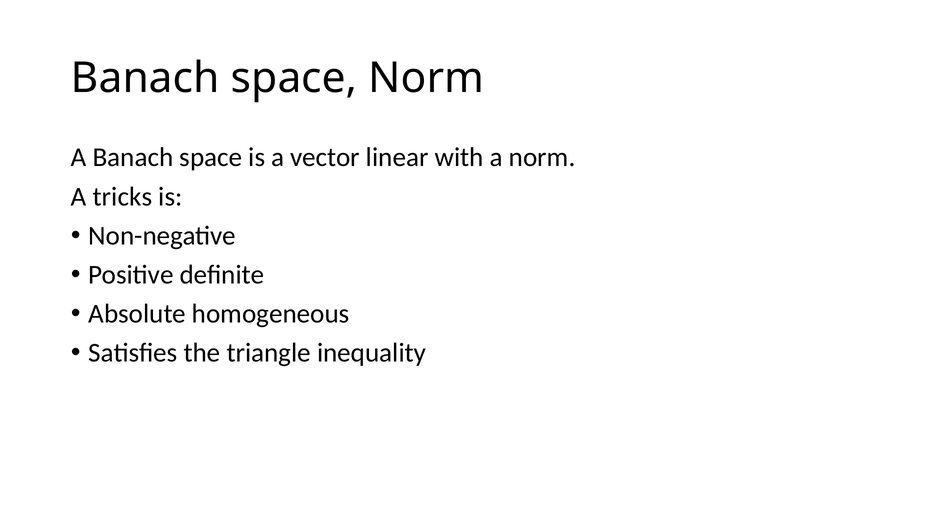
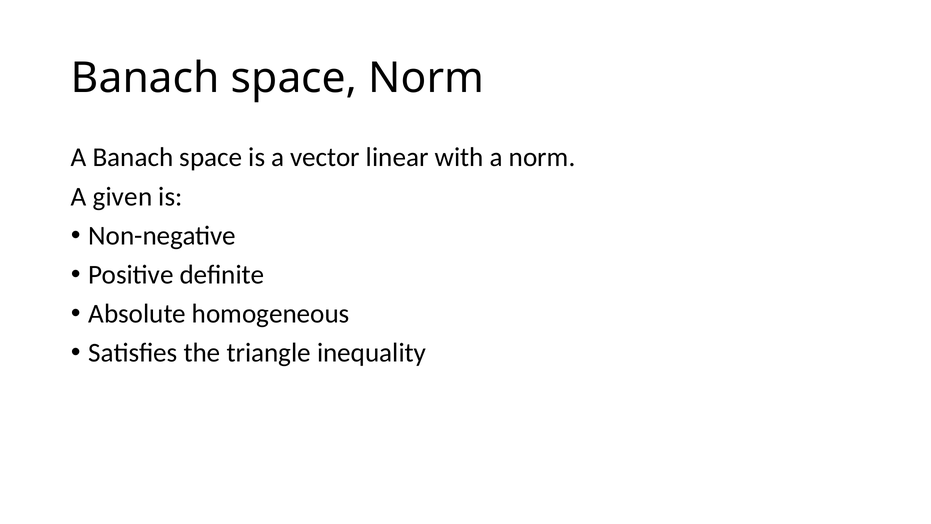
tricks: tricks -> given
